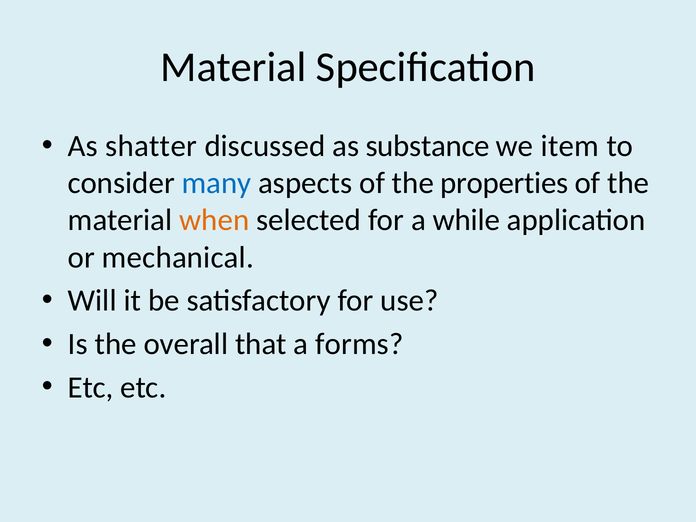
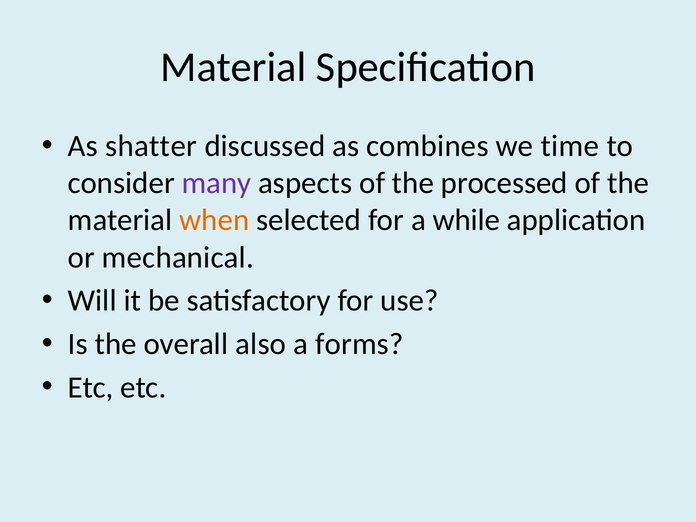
substance: substance -> combines
item: item -> time
many colour: blue -> purple
properties: properties -> processed
that: that -> also
